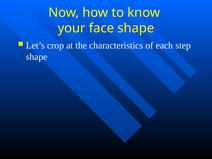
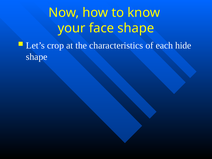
step: step -> hide
